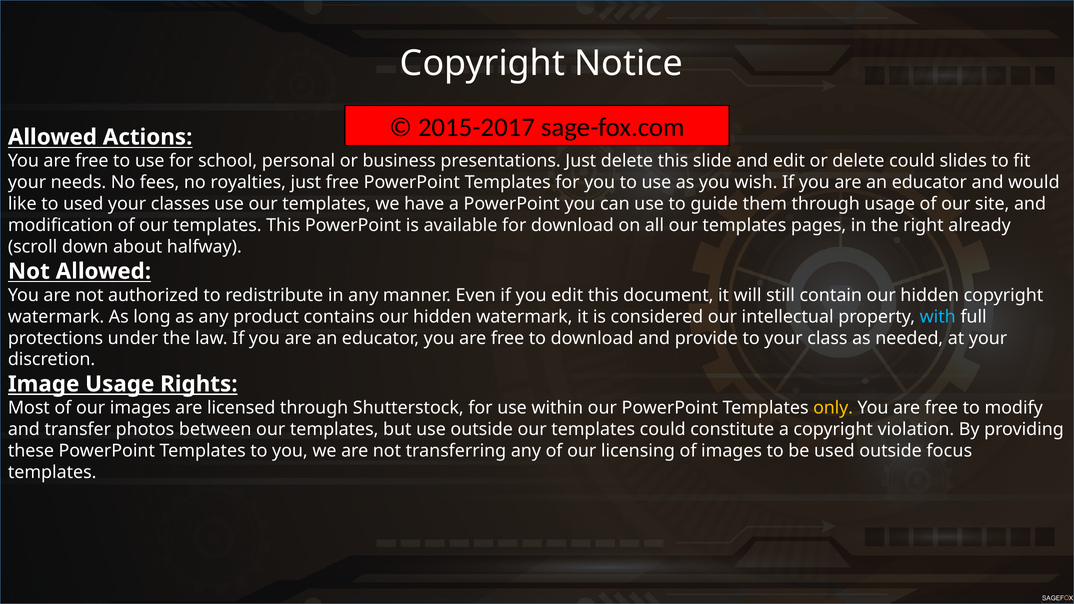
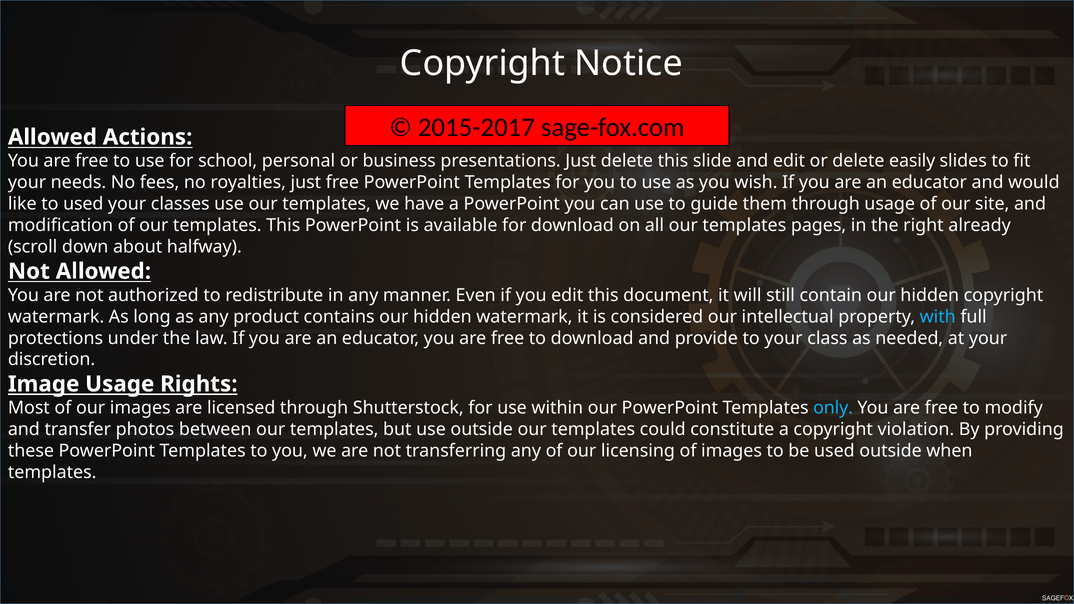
delete could: could -> easily
only colour: yellow -> light blue
focus: focus -> when
